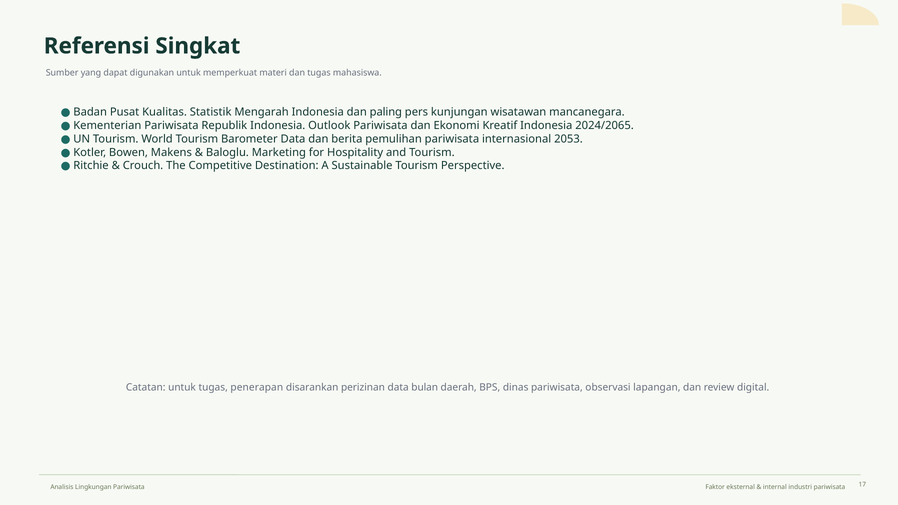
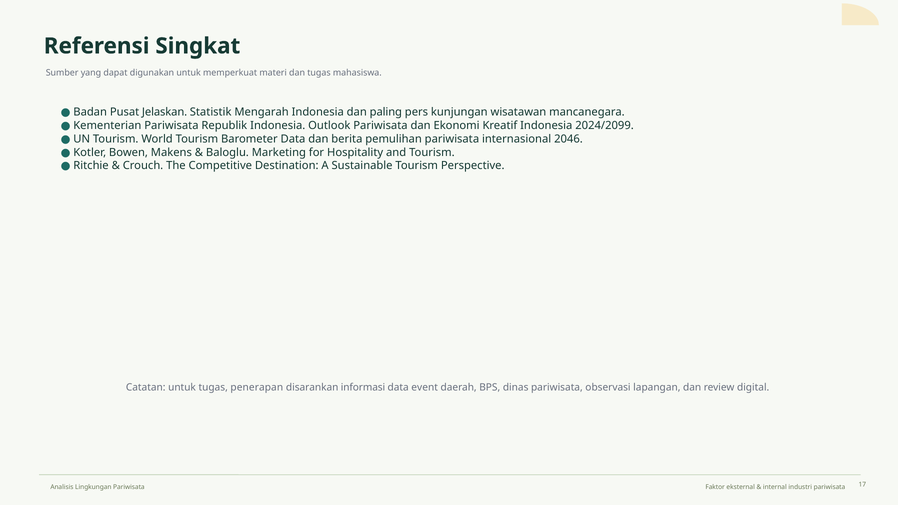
Kualitas: Kualitas -> Jelaskan
2024/2065: 2024/2065 -> 2024/2099
2053: 2053 -> 2046
perizinan: perizinan -> informasi
bulan: bulan -> event
